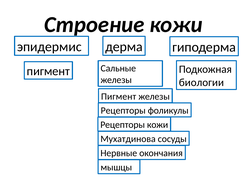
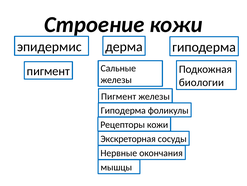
Рецепторы at (123, 110): Рецепторы -> Гиподерма
Мухатдинова: Мухатдинова -> Экскреторная
